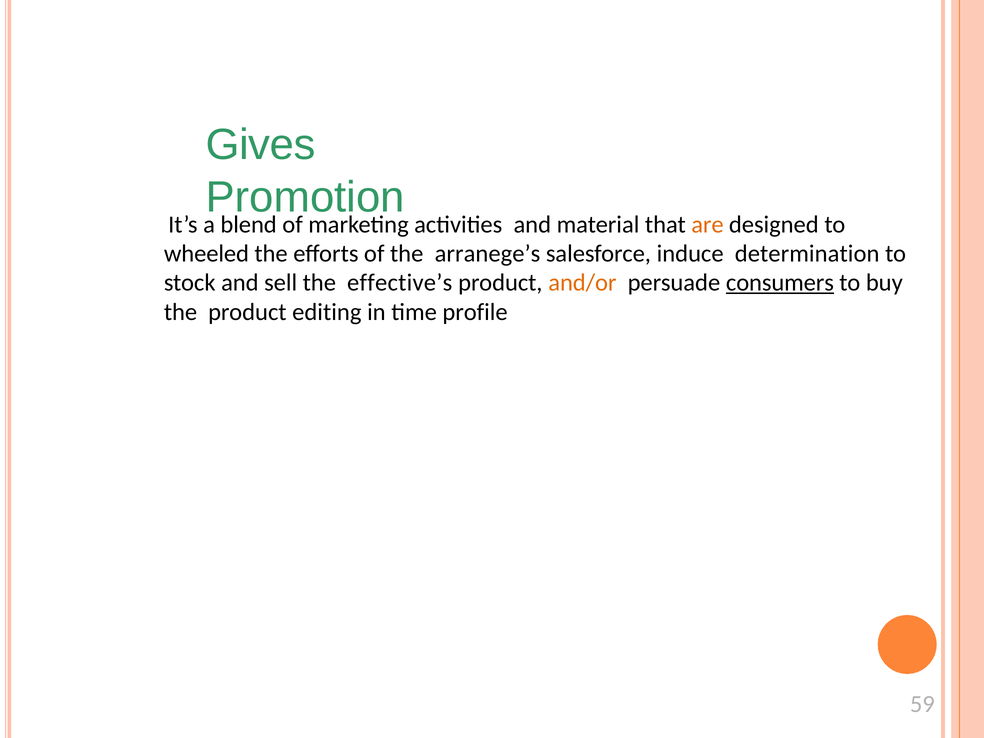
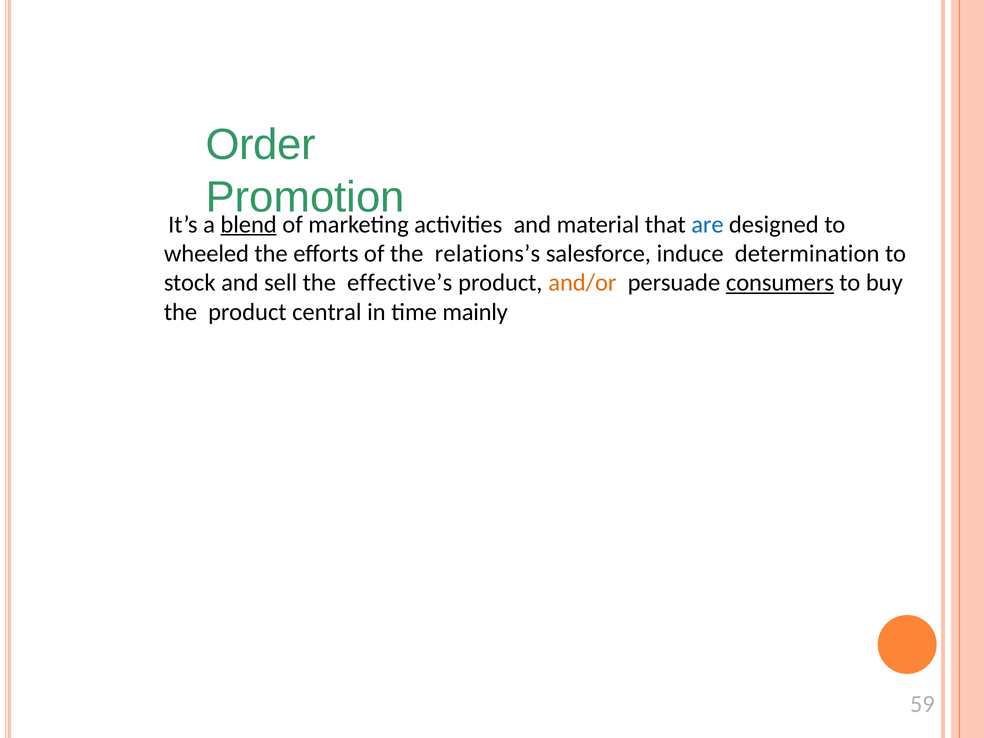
Gives: Gives -> Order
blend underline: none -> present
are colour: orange -> blue
arranege’s: arranege’s -> relations’s
editing: editing -> central
profile: profile -> mainly
